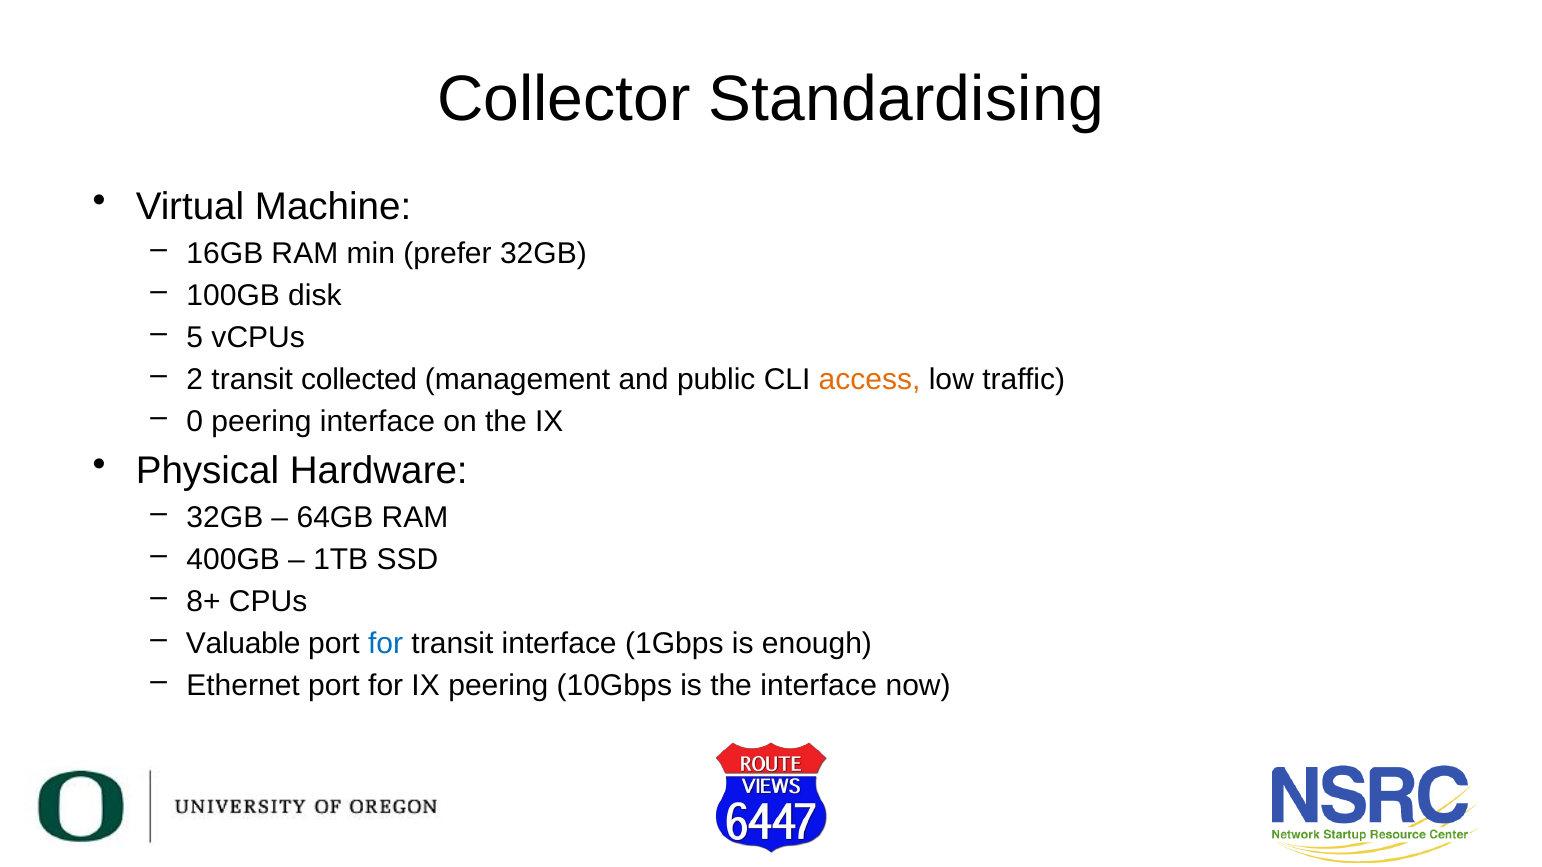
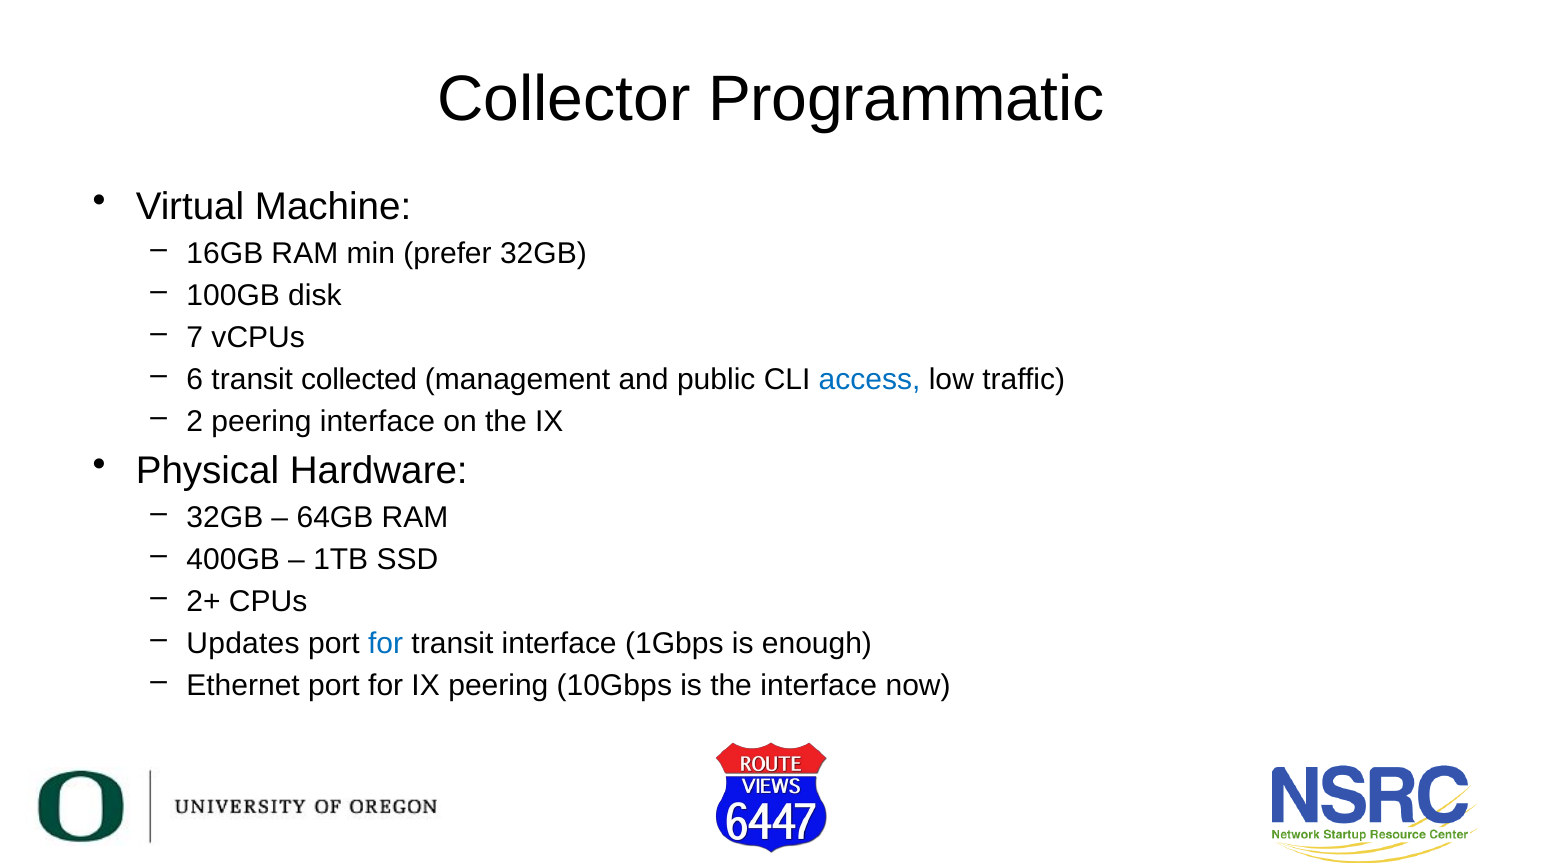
Standardising: Standardising -> Programmatic
5: 5 -> 7
2: 2 -> 6
access colour: orange -> blue
0: 0 -> 2
8+: 8+ -> 2+
Valuable: Valuable -> Updates
